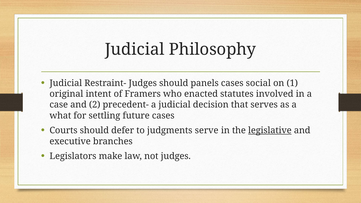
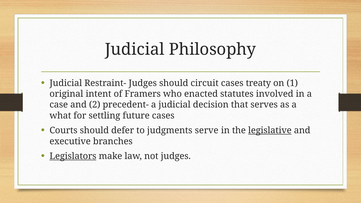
panels: panels -> circuit
social: social -> treaty
Legislators underline: none -> present
